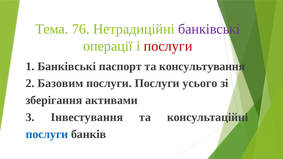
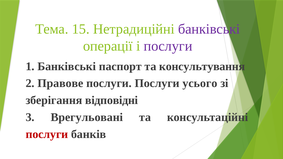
76: 76 -> 15
послуги at (168, 46) colour: red -> purple
Базовим: Базовим -> Правове
активами: активами -> відповідні
Інвестування: Інвестування -> Врегульовані
послуги at (47, 134) colour: blue -> red
